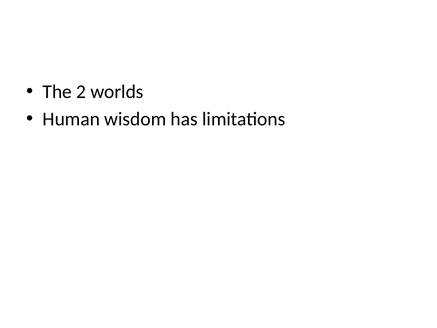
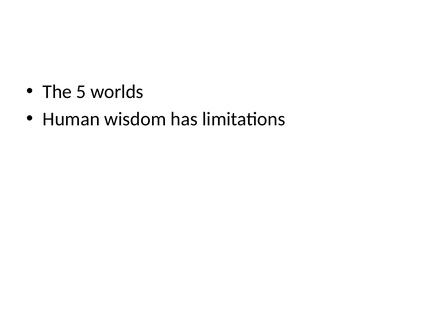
2: 2 -> 5
